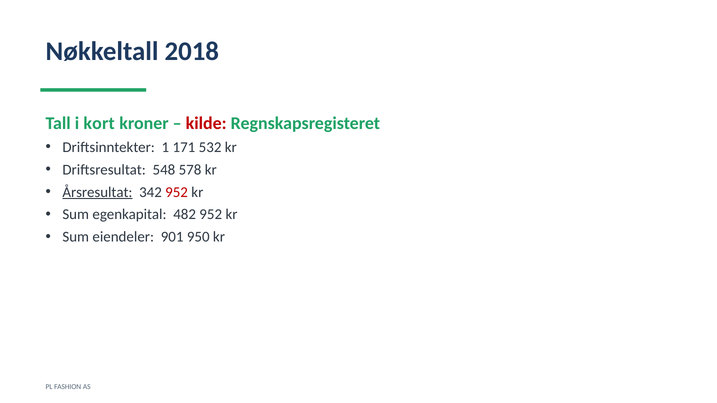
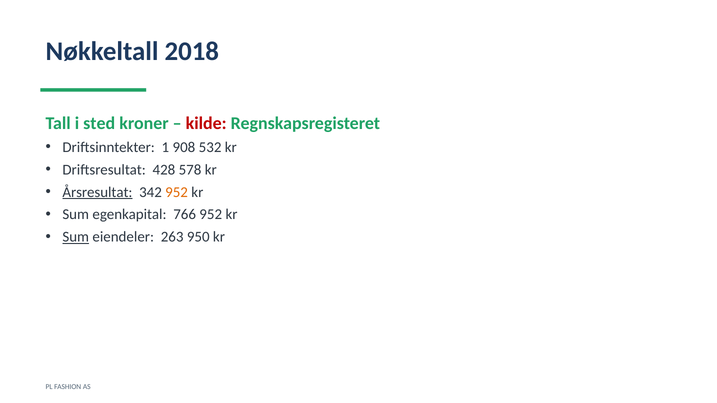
kort: kort -> sted
171: 171 -> 908
548: 548 -> 428
952 at (177, 192) colour: red -> orange
482: 482 -> 766
Sum at (76, 237) underline: none -> present
901: 901 -> 263
